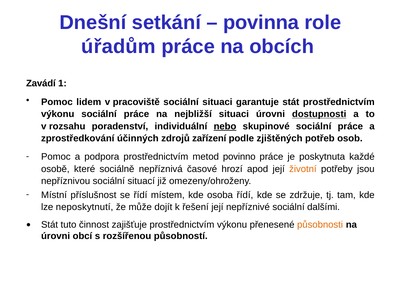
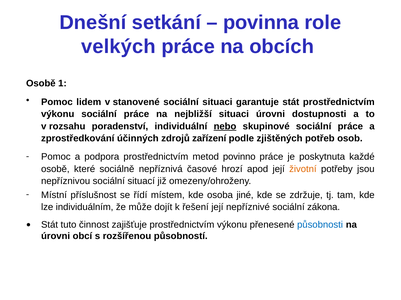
úřadům: úřadům -> velkých
Zavádí at (41, 84): Zavádí -> Osobě
pracoviště: pracoviště -> stanovené
dostupnosti underline: present -> none
osoba řídí: řídí -> jiné
neposkytnutí: neposkytnutí -> individuálním
dalšími: dalšími -> zákona
působnosti colour: orange -> blue
